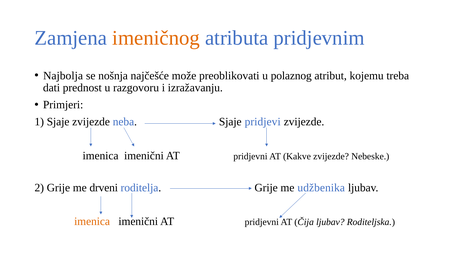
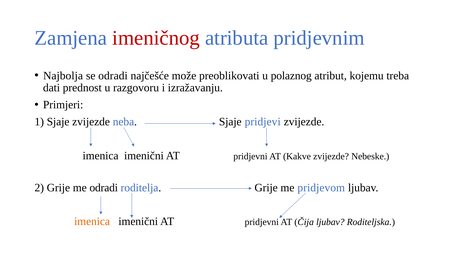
imeničnog colour: orange -> red
se nošnja: nošnja -> odradi
me drveni: drveni -> odradi
udžbenika: udžbenika -> pridjevom
